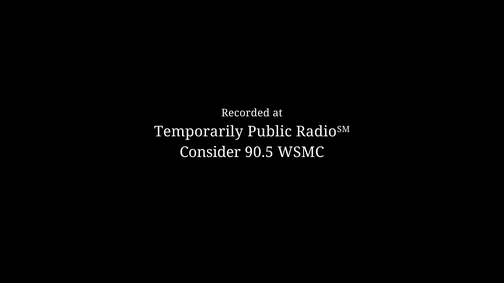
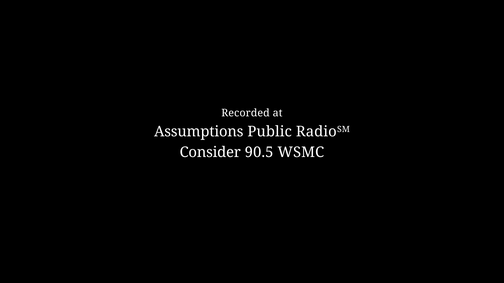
Temporarily: Temporarily -> Assumptions
